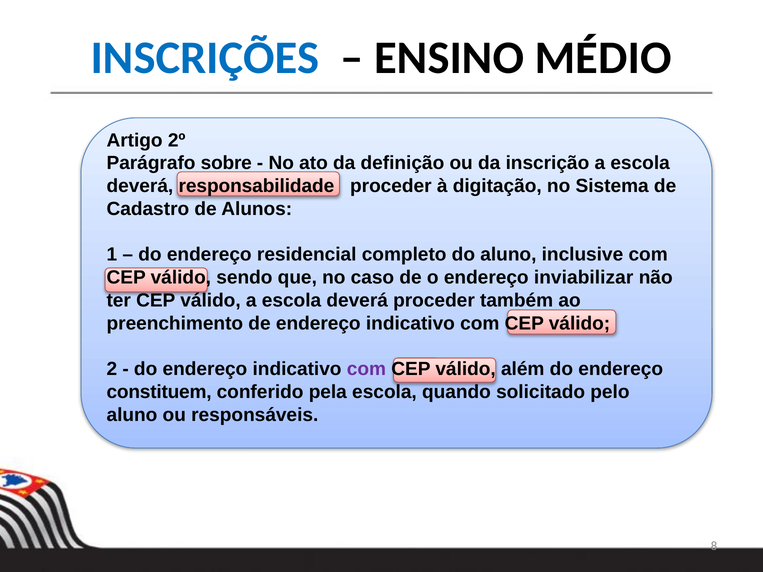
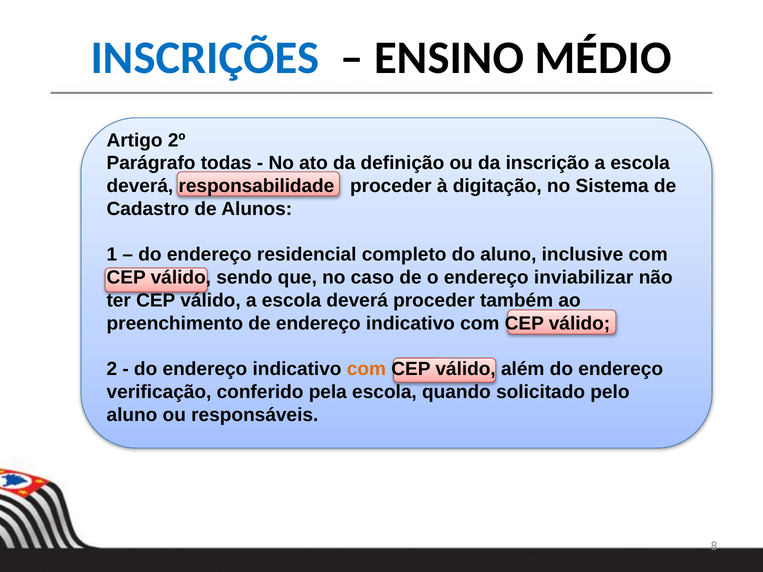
sobre: sobre -> todas
com at (366, 369) colour: purple -> orange
constituem: constituem -> verificação
